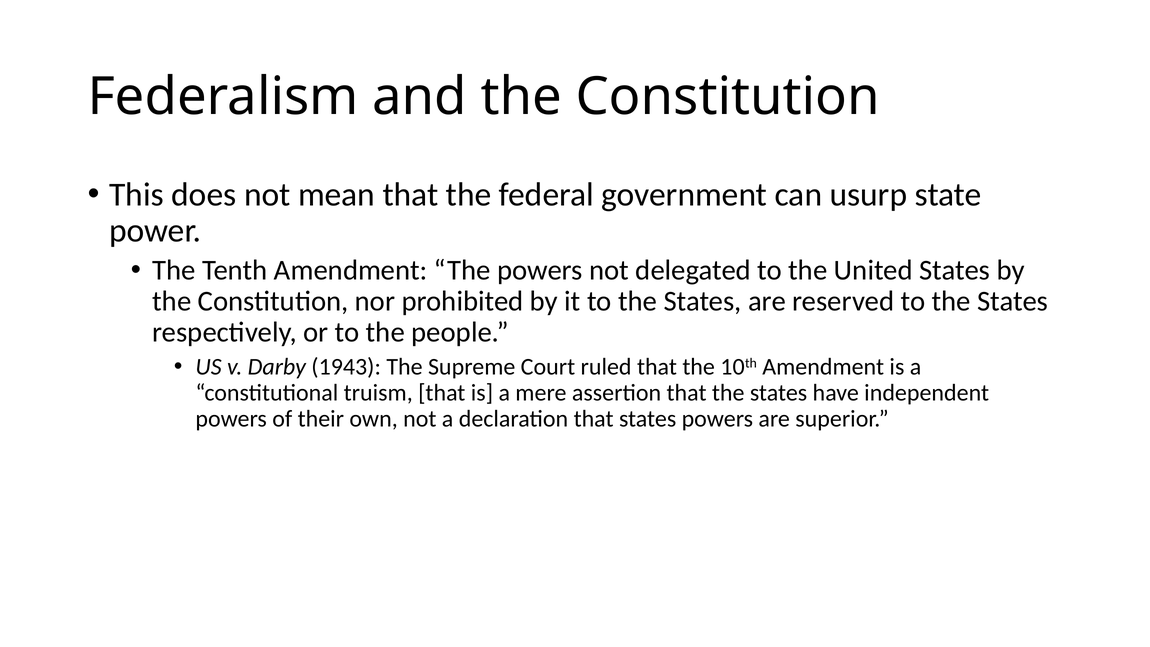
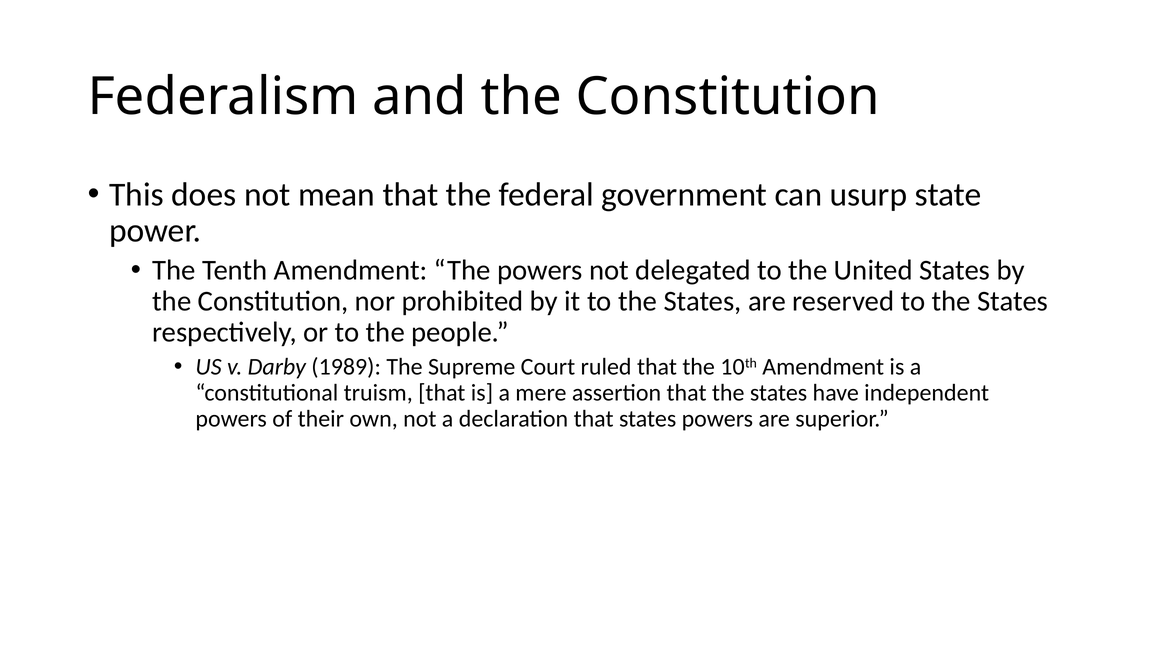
1943: 1943 -> 1989
